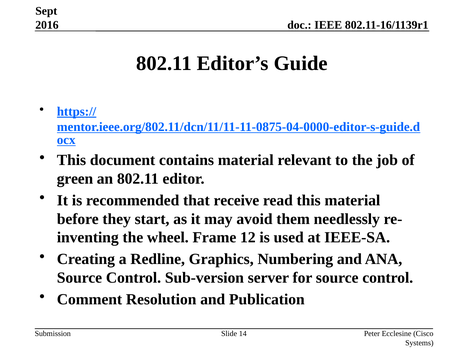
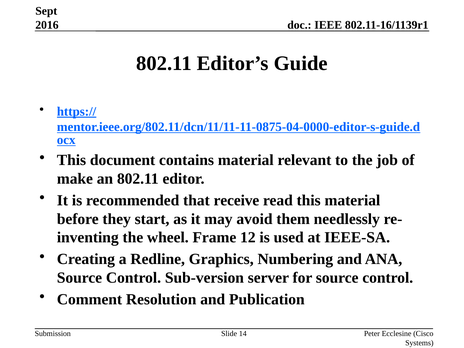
green: green -> make
